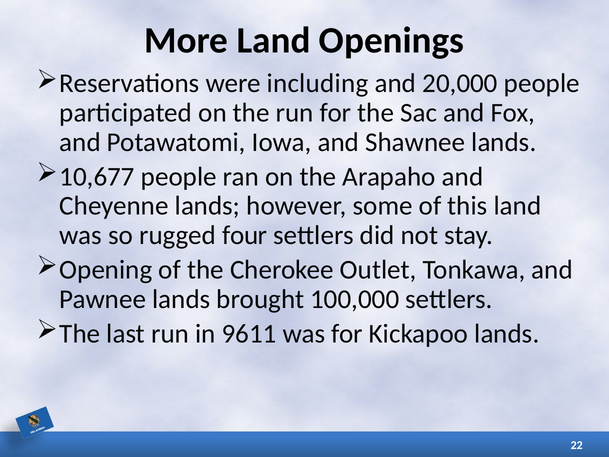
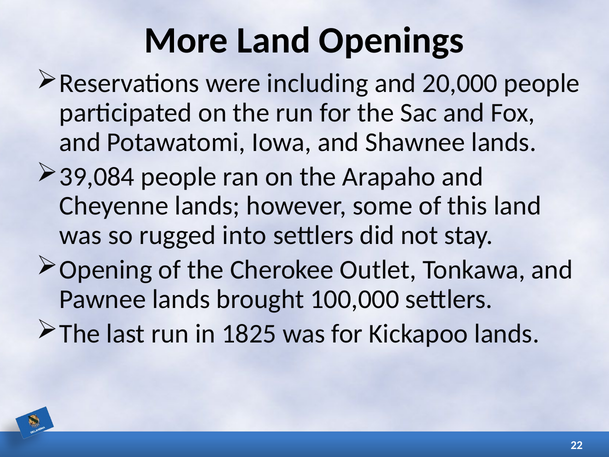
10,677: 10,677 -> 39,084
four: four -> into
9611: 9611 -> 1825
